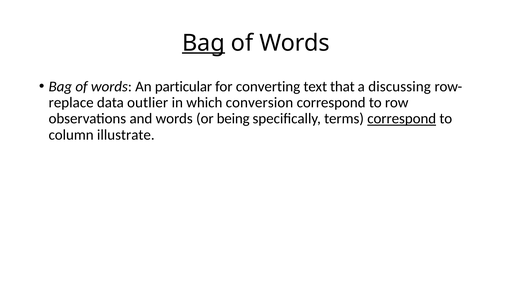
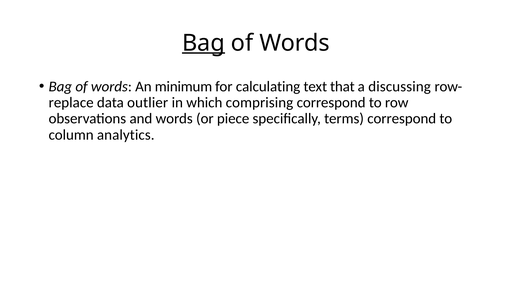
particular: particular -> minimum
converting: converting -> calculating
conversion: conversion -> comprising
being: being -> piece
correspond at (402, 119) underline: present -> none
illustrate: illustrate -> analytics
